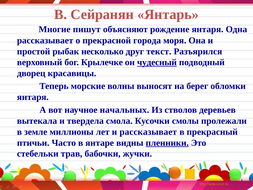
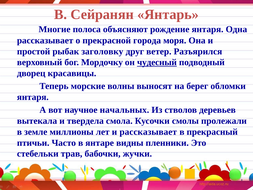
пишут: пишут -> полоса
несколько: несколько -> заголовку
текст: текст -> ветер
Крылечке: Крылечке -> Мордочку
пленники underline: present -> none
